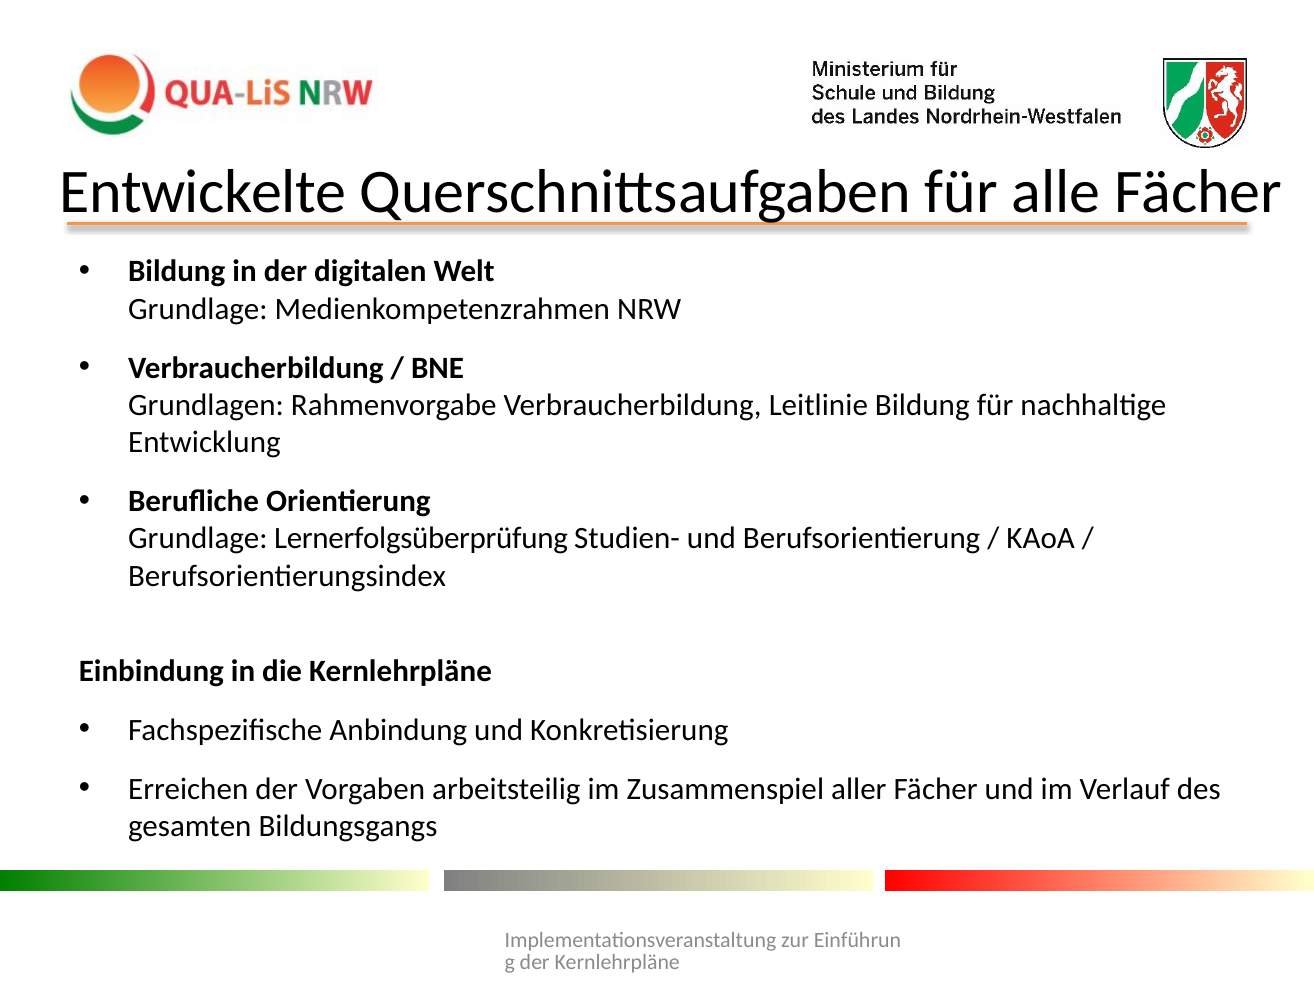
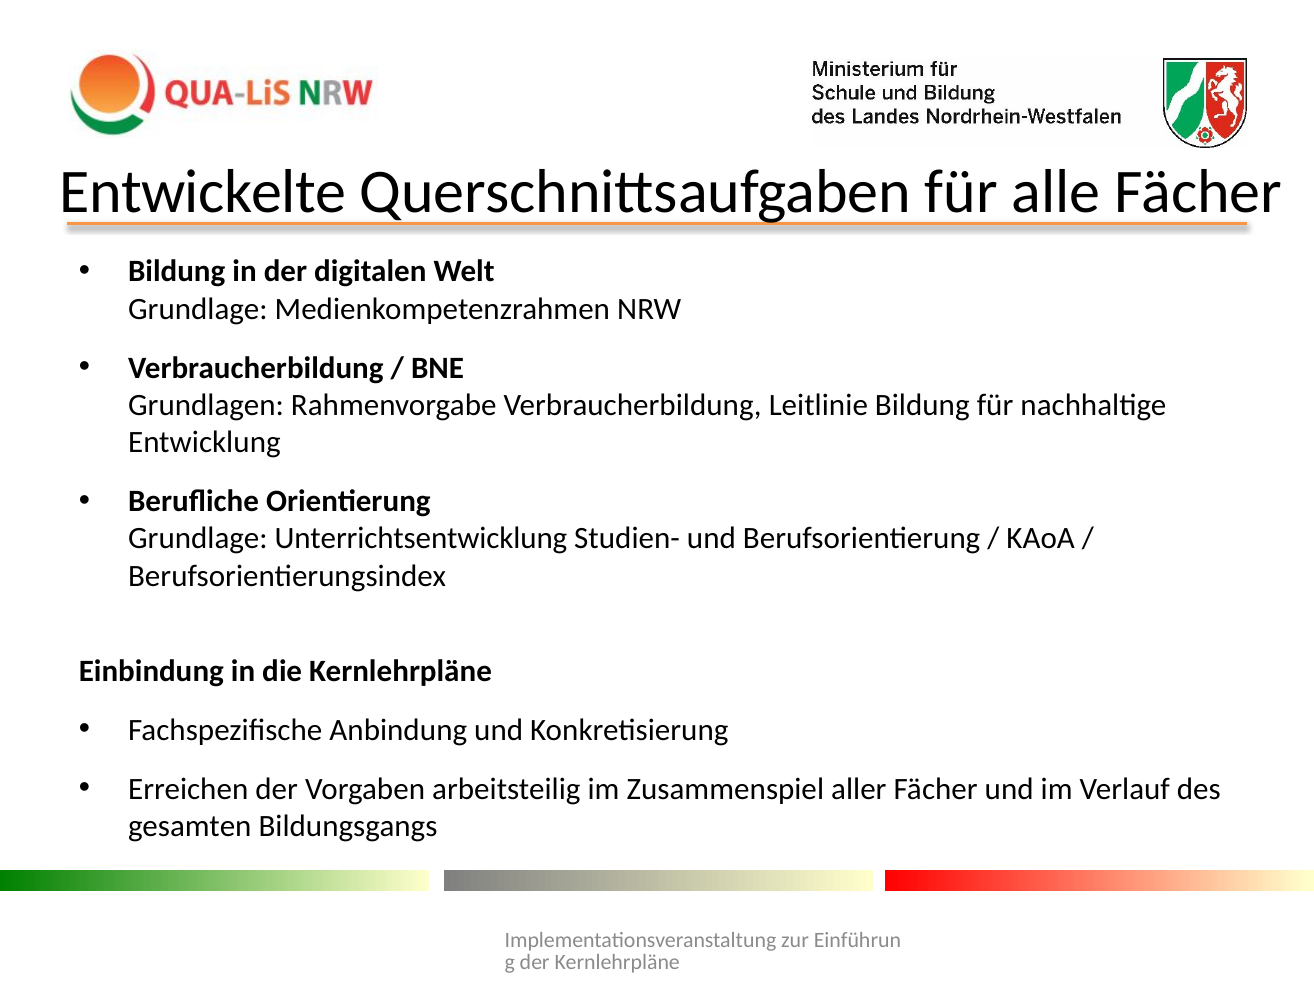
Lernerfolgsüberprüfung: Lernerfolgsüberprüfung -> Unterrichtsentwicklung
